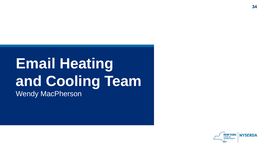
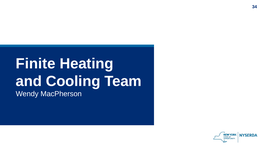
Email: Email -> Finite
